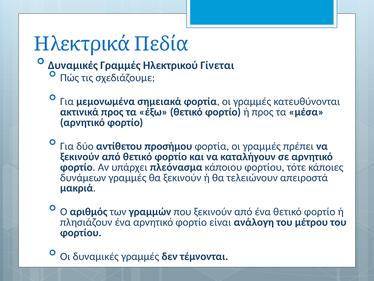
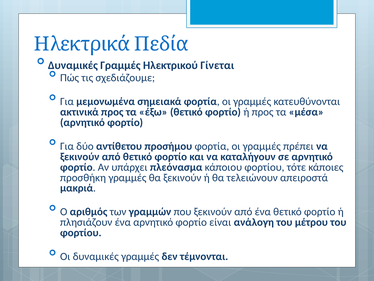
δυνάμεων: δυνάμεων -> προσθήκη
